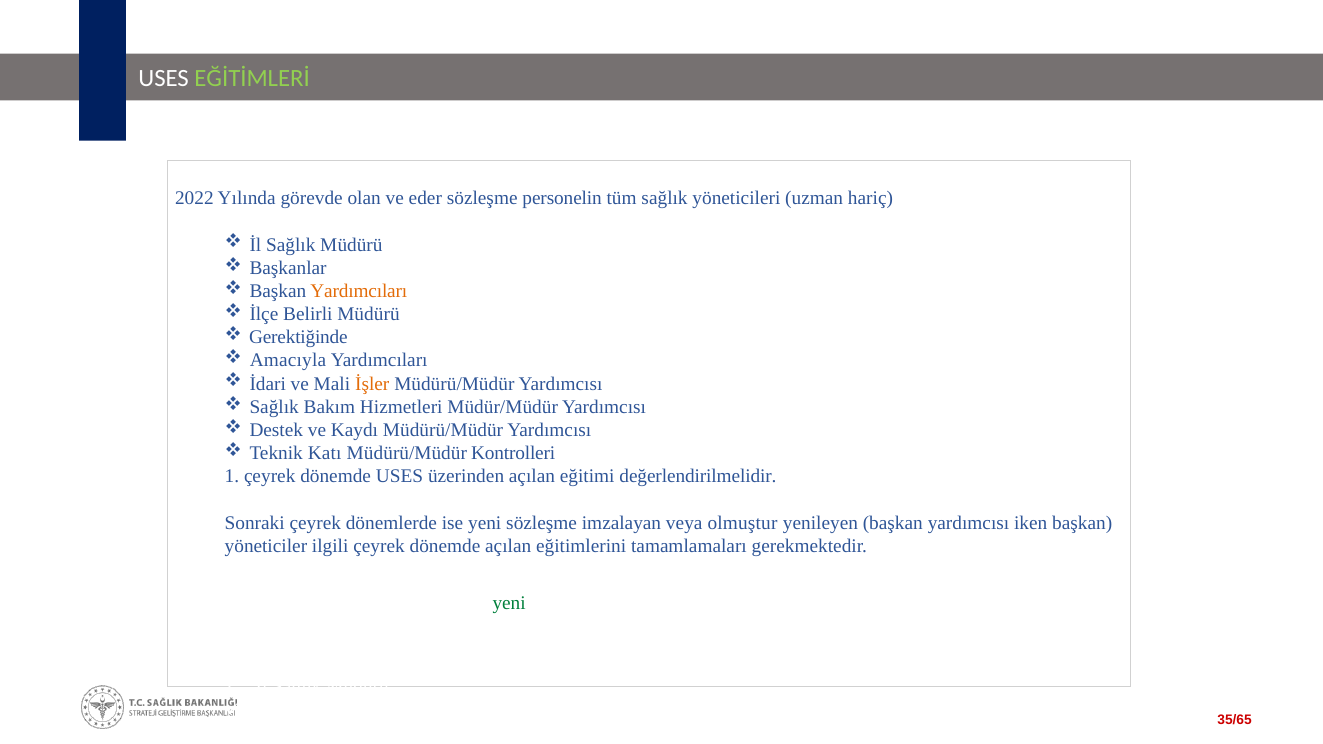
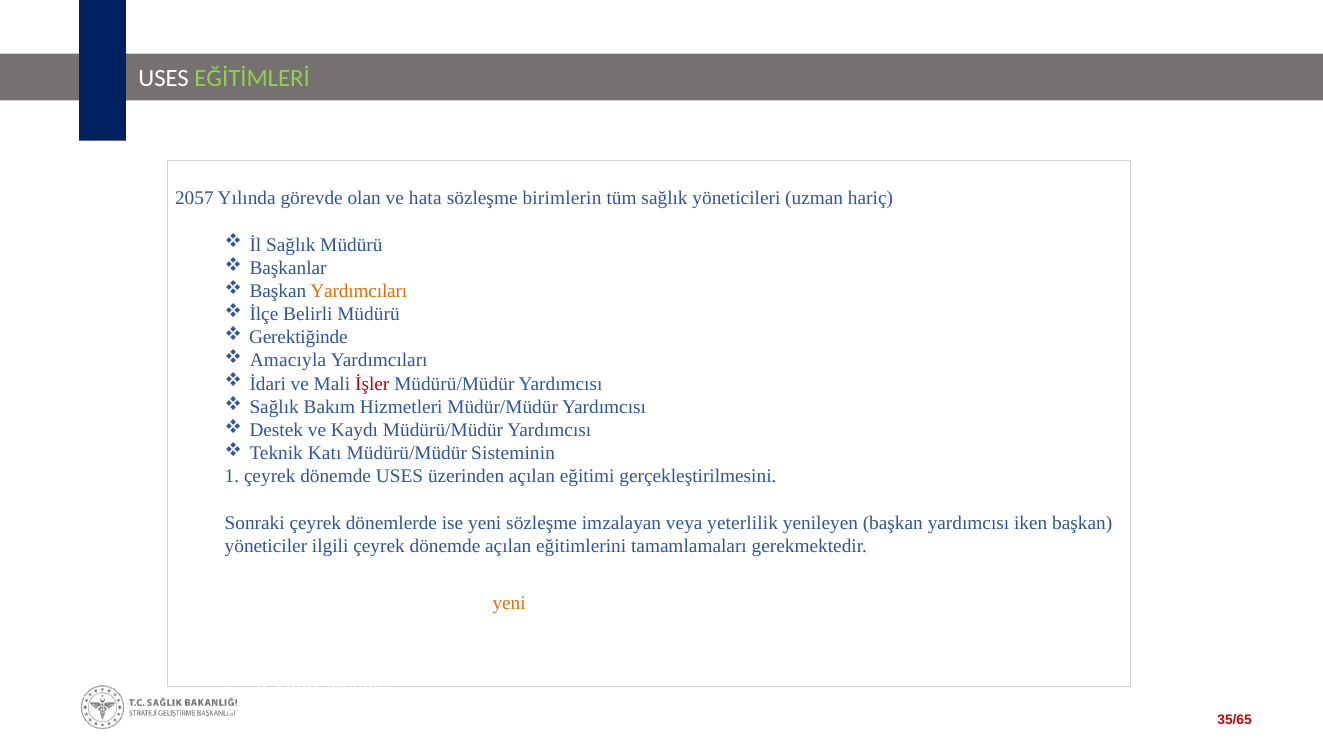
2022: 2022 -> 2057
eder: eder -> hata
personelin: personelin -> birimlerin
İşler at (372, 384) colour: orange -> red
Kontrolleri: Kontrolleri -> Sisteminin
değerlendirilmelidir: değerlendirilmelidir -> gerçekleştirilmesini
olmuştur: olmuştur -> yeterlilik
yeni at (509, 603) colour: green -> orange
